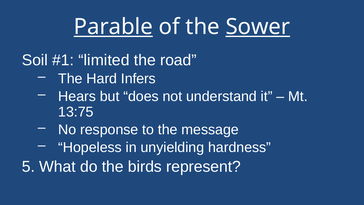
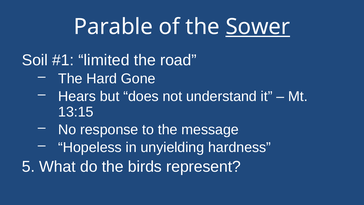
Parable underline: present -> none
Infers: Infers -> Gone
13:75: 13:75 -> 13:15
